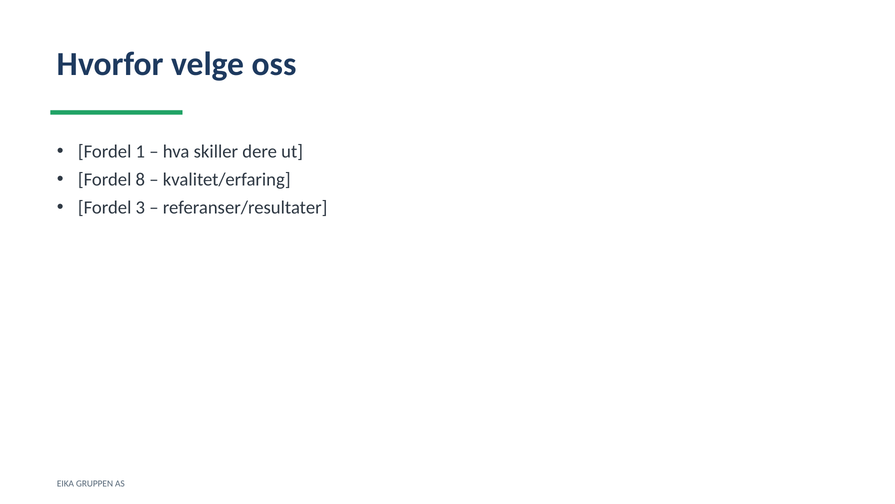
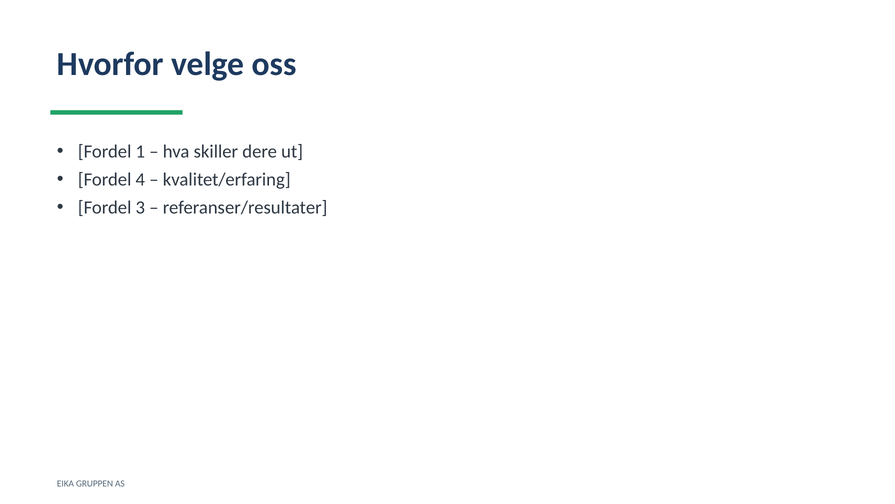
8: 8 -> 4
